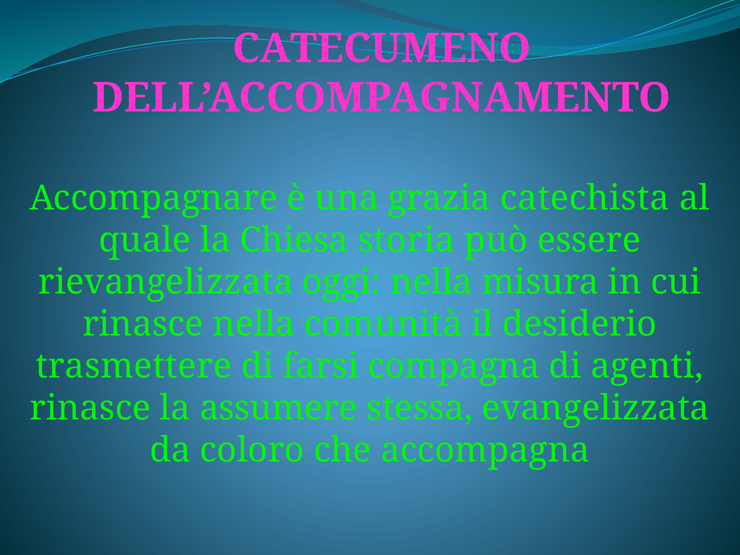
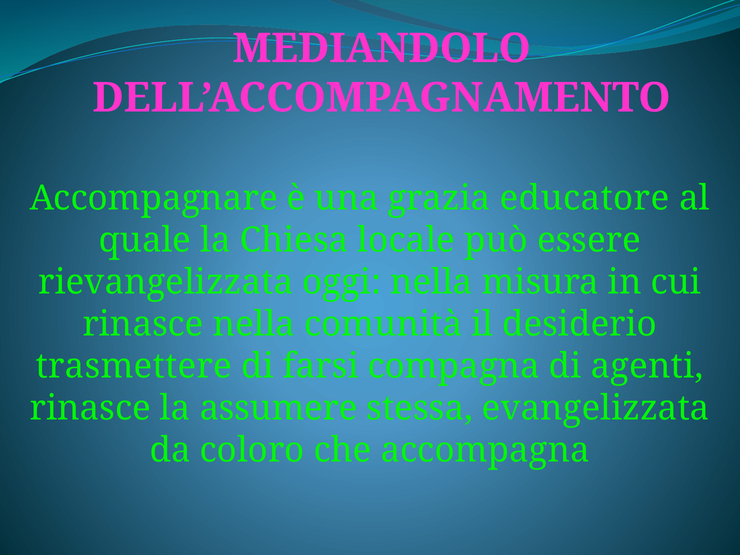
CATECUMENO: CATECUMENO -> MEDIANDOLO
catechista: catechista -> educatore
storia: storia -> locale
